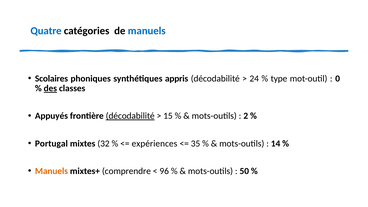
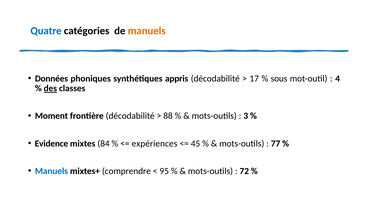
manuels at (147, 31) colour: blue -> orange
Scolaires: Scolaires -> Données
24: 24 -> 17
type: type -> sous
0: 0 -> 4
Appuyés: Appuyés -> Moment
décodabilité at (130, 116) underline: present -> none
15: 15 -> 88
2: 2 -> 3
Portugal: Portugal -> Evidence
32: 32 -> 84
35: 35 -> 45
14: 14 -> 77
Manuels at (51, 171) colour: orange -> blue
96: 96 -> 95
50: 50 -> 72
